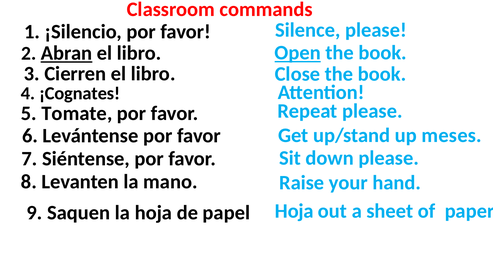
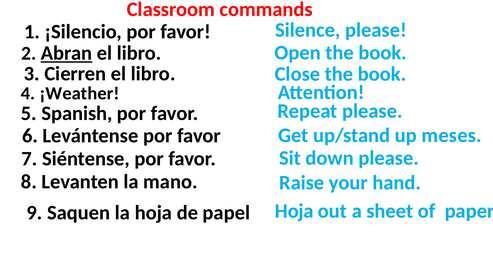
Open underline: present -> none
¡Cognates: ¡Cognates -> ¡Weather
Tomate: Tomate -> Spanish
